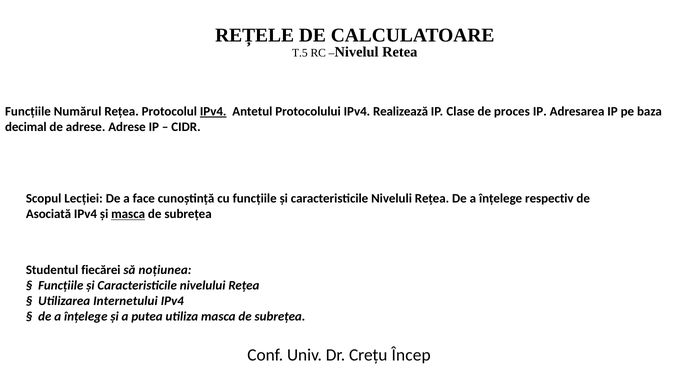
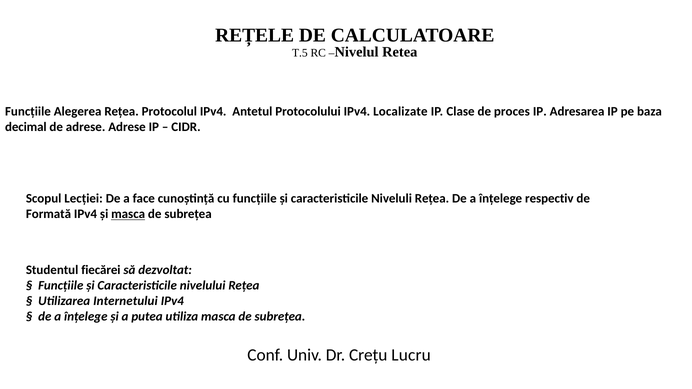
Numărul: Numărul -> Alegerea
IPv4 at (213, 111) underline: present -> none
Realizează: Realizează -> Localizate
Asociată: Asociată -> Formată
noțiunea: noțiunea -> dezvoltat
Încep: Încep -> Lucru
